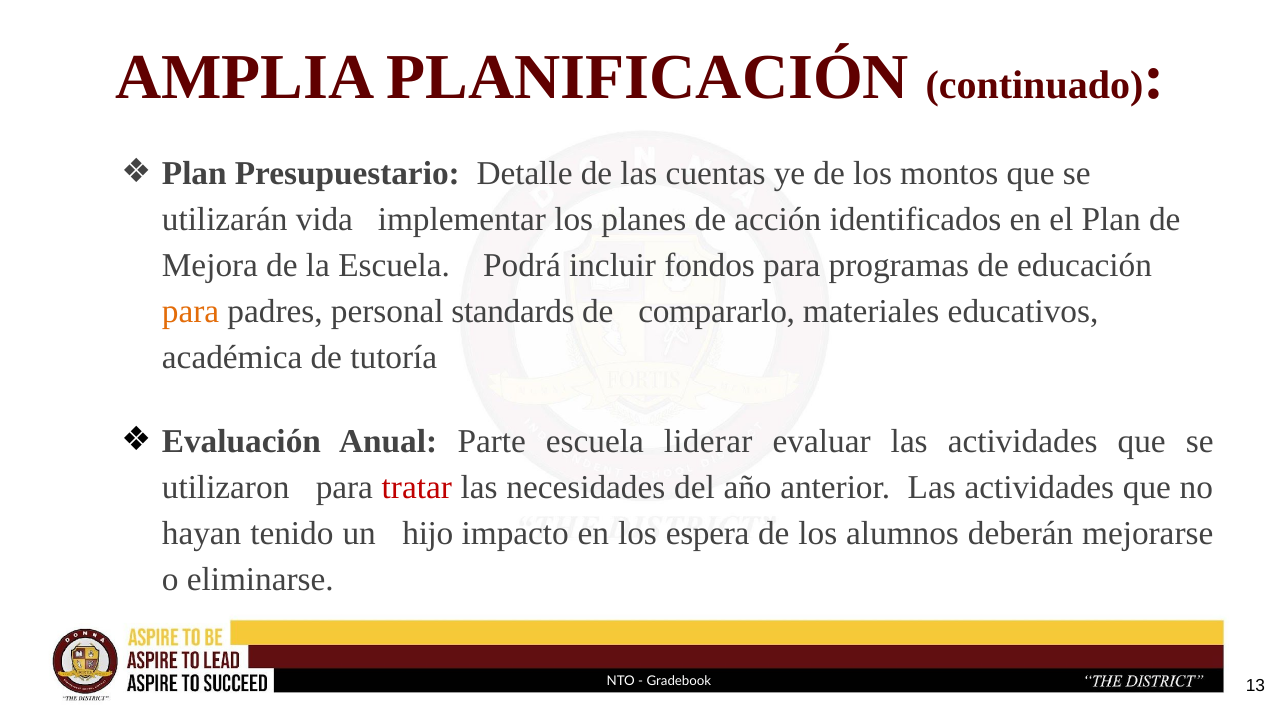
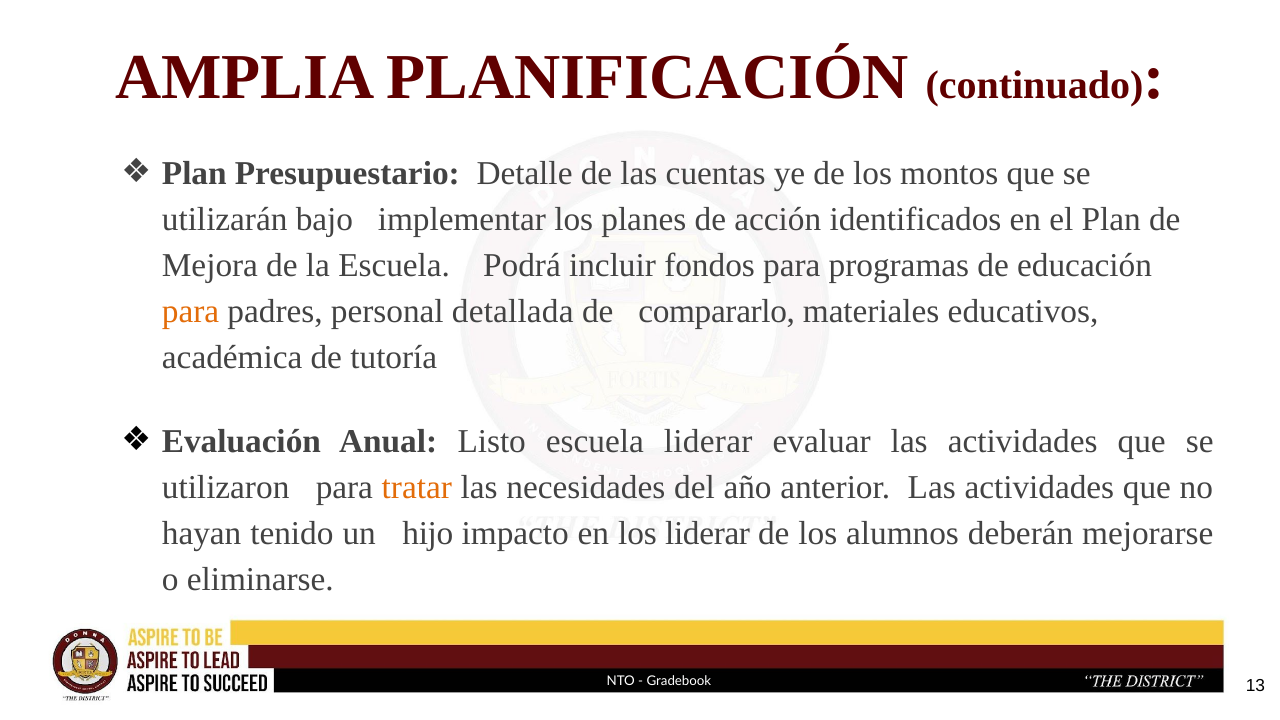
vida: vida -> bajo
standards: standards -> detallada
Parte: Parte -> Listo
tratar colour: red -> orange
los espera: espera -> liderar
